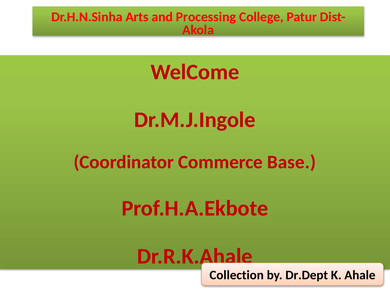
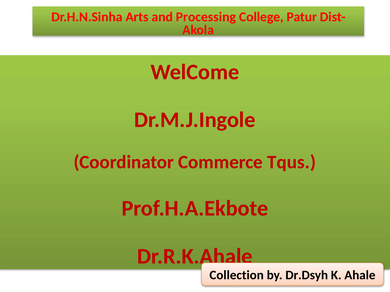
Base: Base -> Tqus
Dr.Dept: Dr.Dept -> Dr.Dsyh
